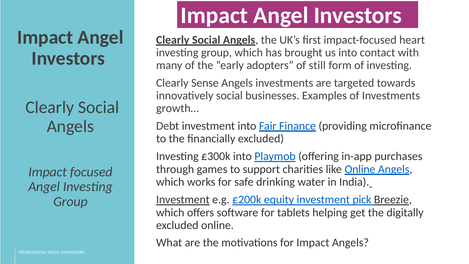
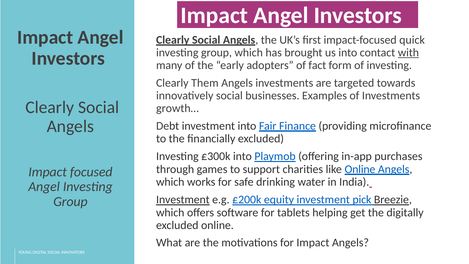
heart: heart -> quick
with underline: none -> present
still: still -> fact
Sense: Sense -> Them
